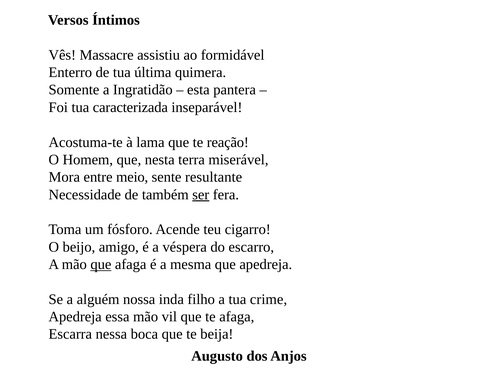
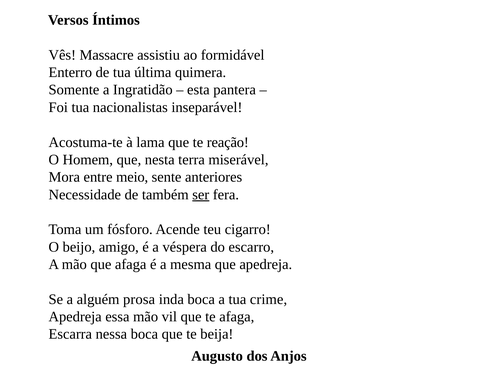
caracterizada: caracterizada -> nacionalistas
resultante: resultante -> anteriores
que at (101, 264) underline: present -> none
nossa: nossa -> prosa
inda filho: filho -> boca
